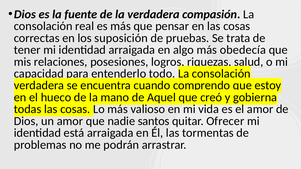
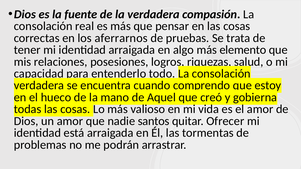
suposición: suposición -> aferrarnos
obedecía: obedecía -> elemento
